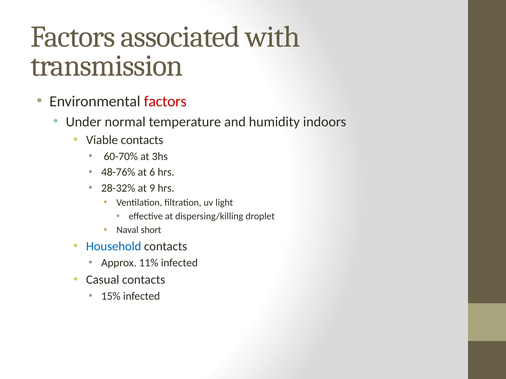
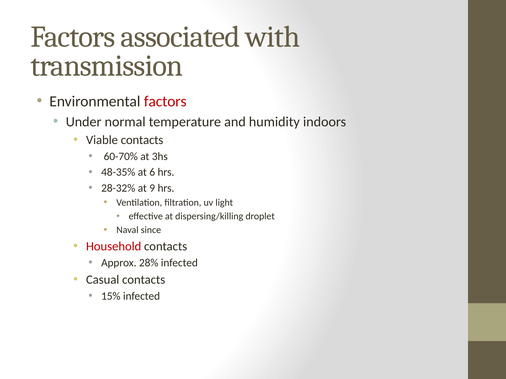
48-76%: 48-76% -> 48-35%
short: short -> since
Household colour: blue -> red
11%: 11% -> 28%
